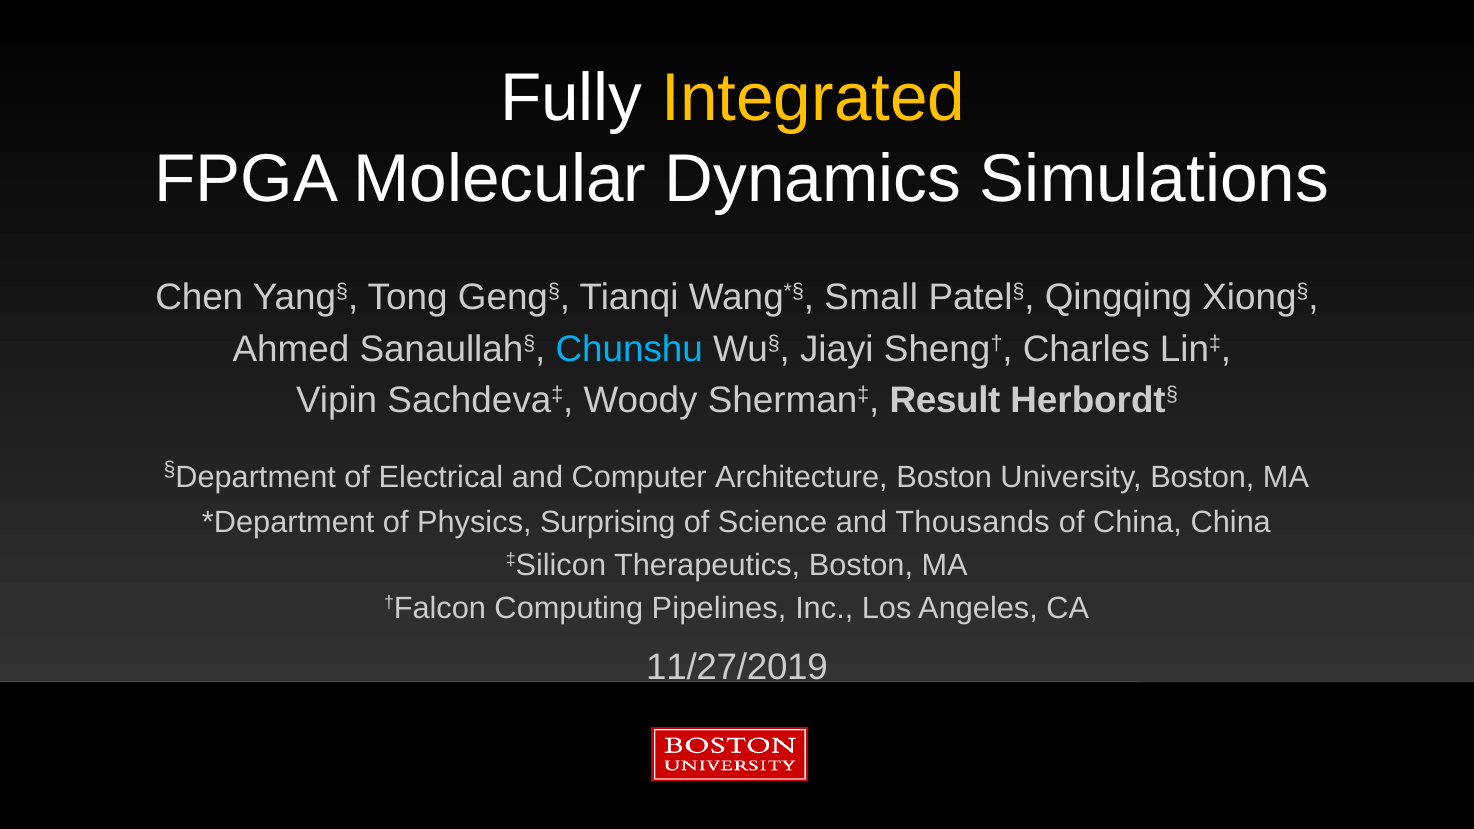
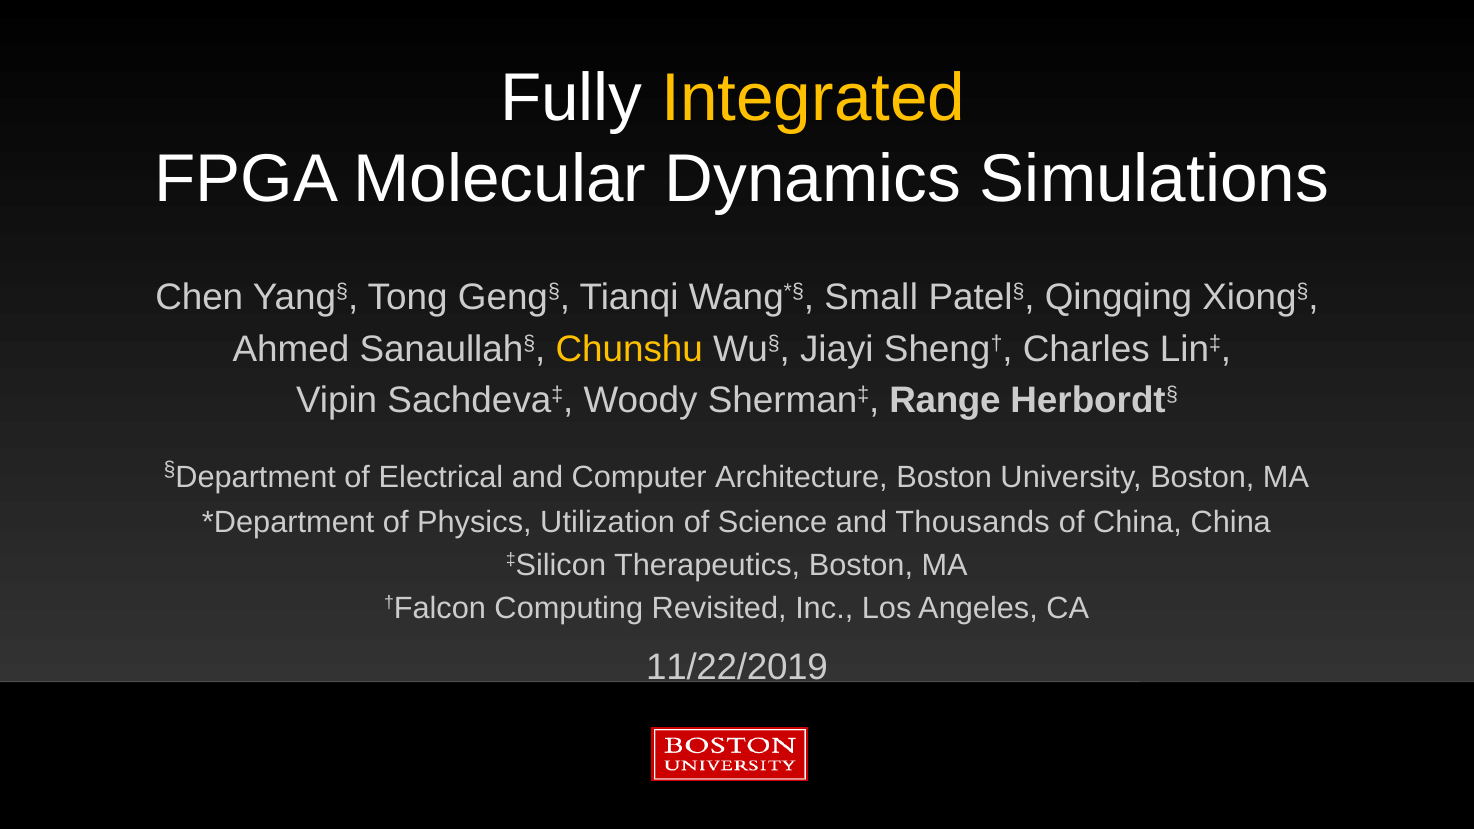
Chunshu colour: light blue -> yellow
Result: Result -> Range
Surprising: Surprising -> Utilization
Pipelines: Pipelines -> Revisited
11/27/2019: 11/27/2019 -> 11/22/2019
